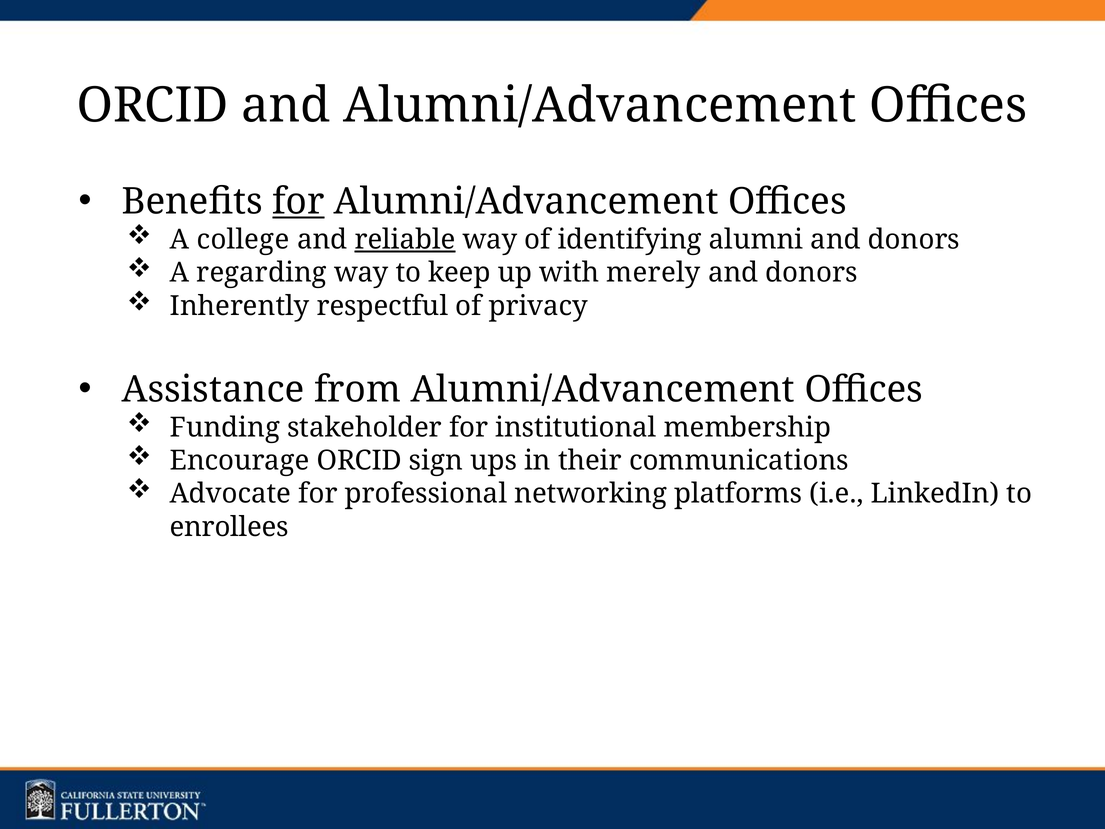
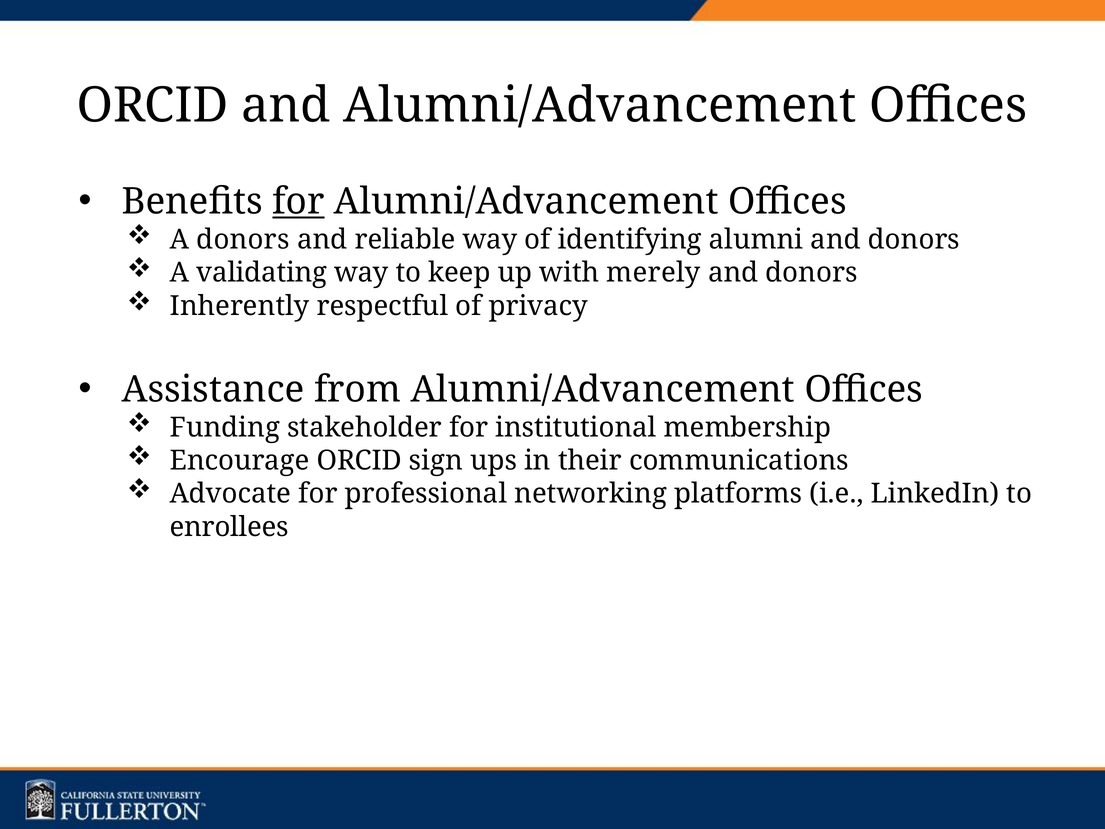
A college: college -> donors
reliable underline: present -> none
regarding: regarding -> validating
